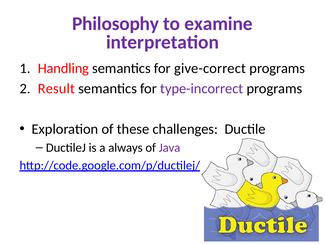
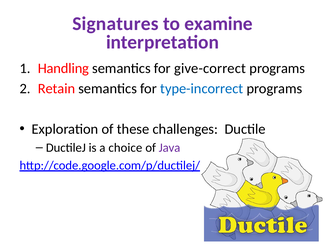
Philosophy: Philosophy -> Signatures
Result: Result -> Retain
type-incorrect colour: purple -> blue
always: always -> choice
